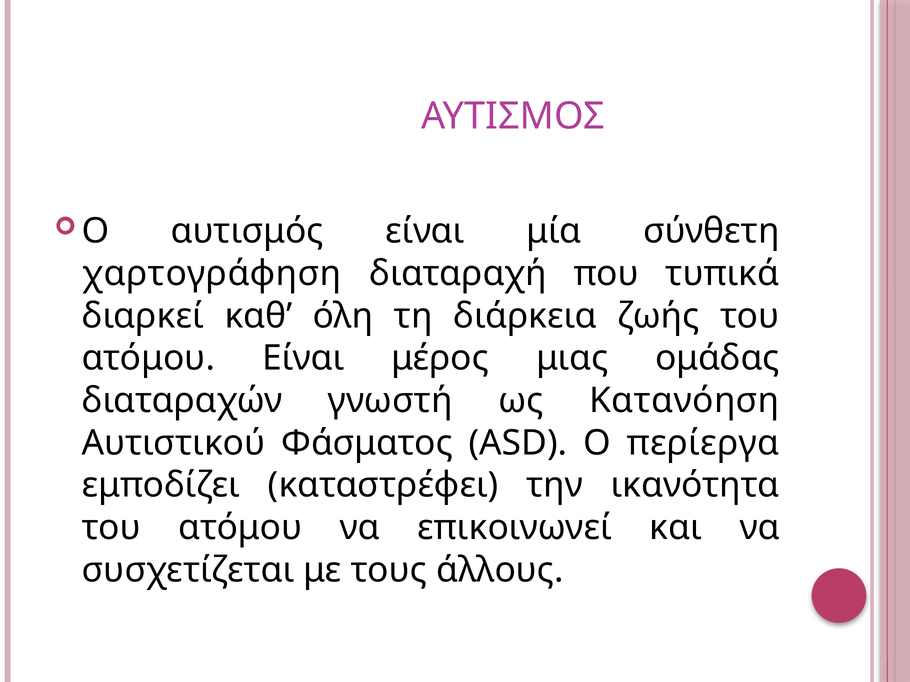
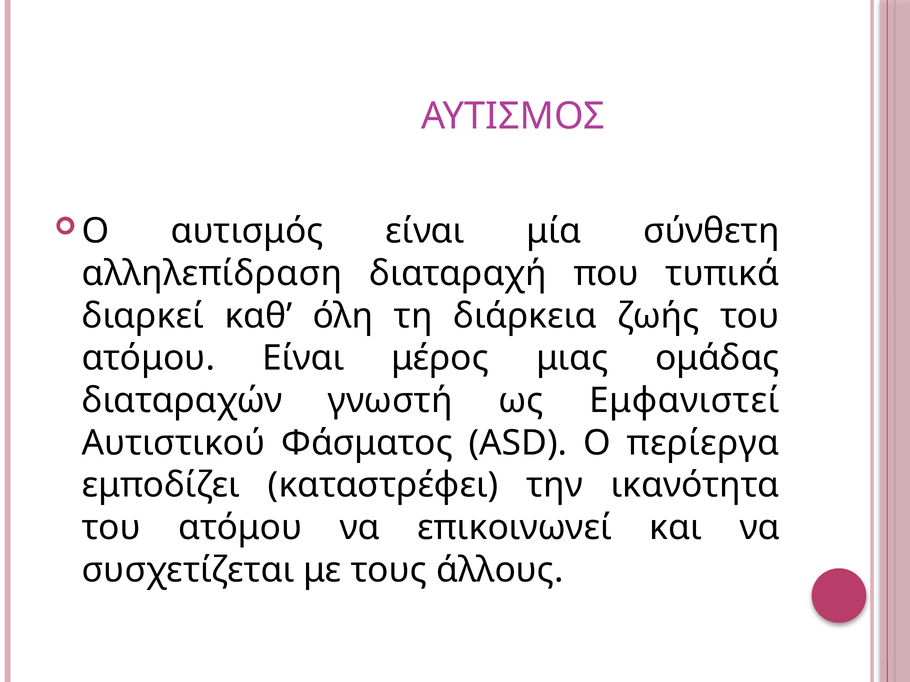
χαρτογράφηση: χαρτογράφηση -> αλληλεπίδραση
Κατανόηση: Κατανόηση -> Εμφανιστεί
